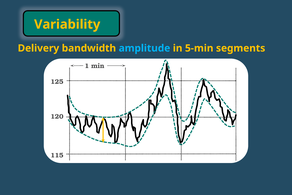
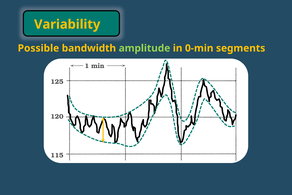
Delivery: Delivery -> Possible
amplitude colour: light blue -> light green
5-min: 5-min -> 0-min
